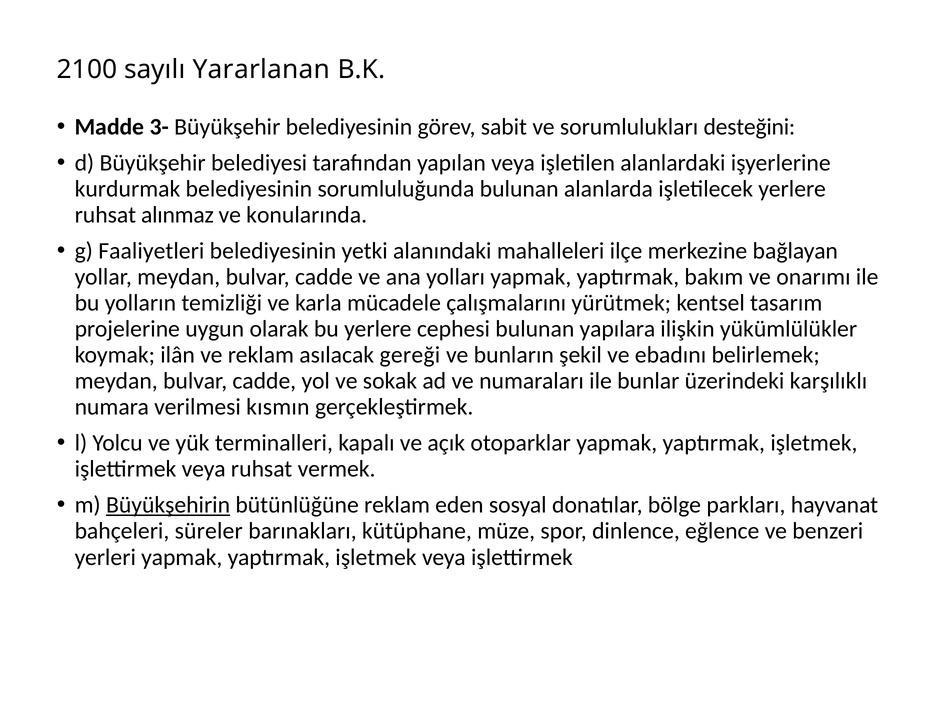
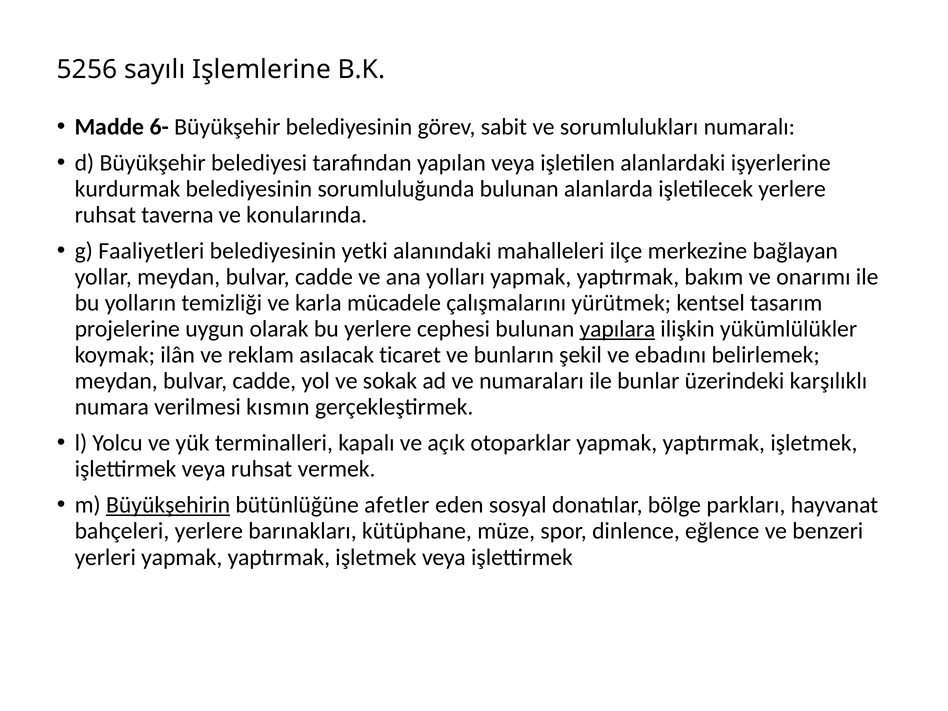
2100: 2100 -> 5256
Yararlanan: Yararlanan -> Işlemlerine
3-: 3- -> 6-
desteğini: desteğini -> numaralı
alınmaz: alınmaz -> taverna
yapılara underline: none -> present
gereği: gereği -> ticaret
bütünlüğüne reklam: reklam -> afetler
bahçeleri süreler: süreler -> yerlere
